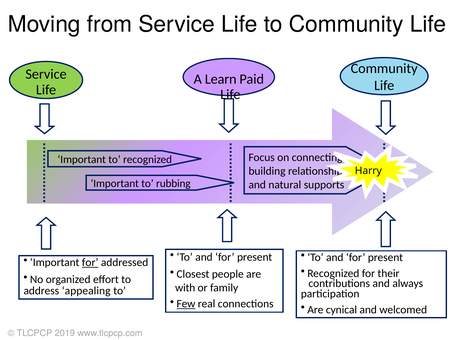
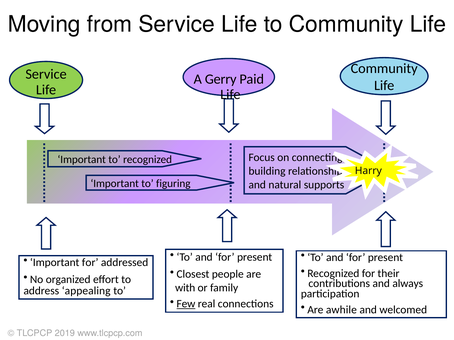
Learn: Learn -> Gerry
rubbing: rubbing -> figuring
for at (90, 263) underline: present -> none
cynical: cynical -> awhile
